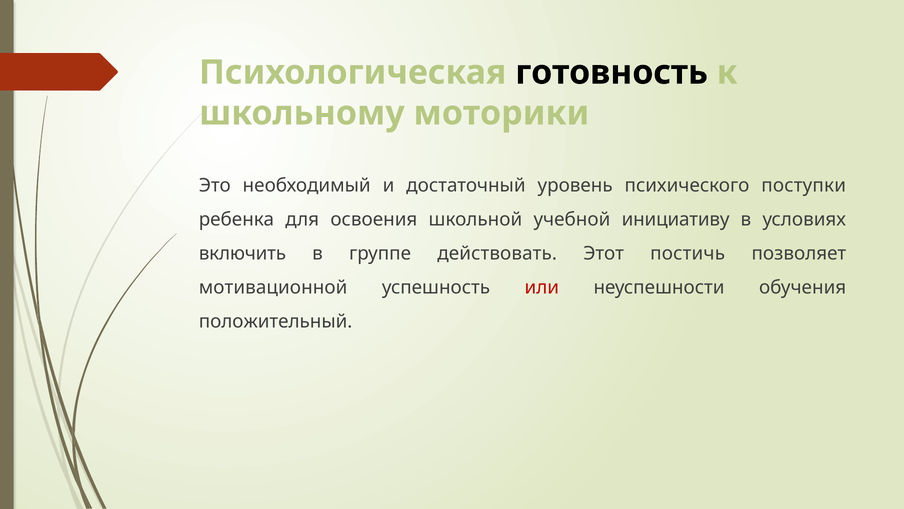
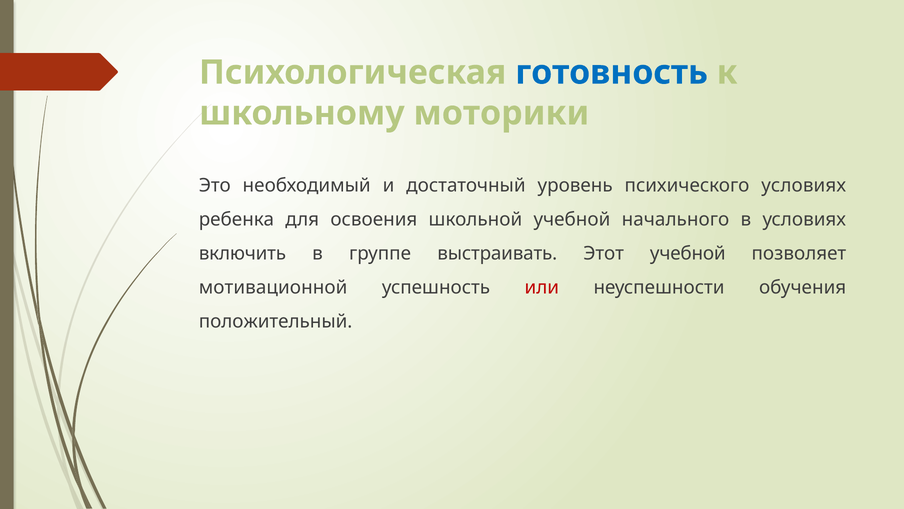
готовность colour: black -> blue
психического поступки: поступки -> условиях
инициативу: инициативу -> начального
действовать: действовать -> выстраивать
Этот постичь: постичь -> учебной
